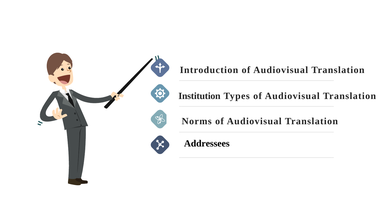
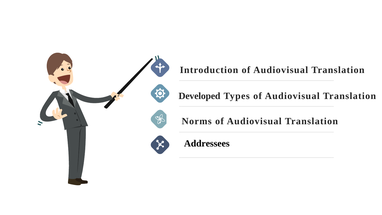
Institution: Institution -> Developed
